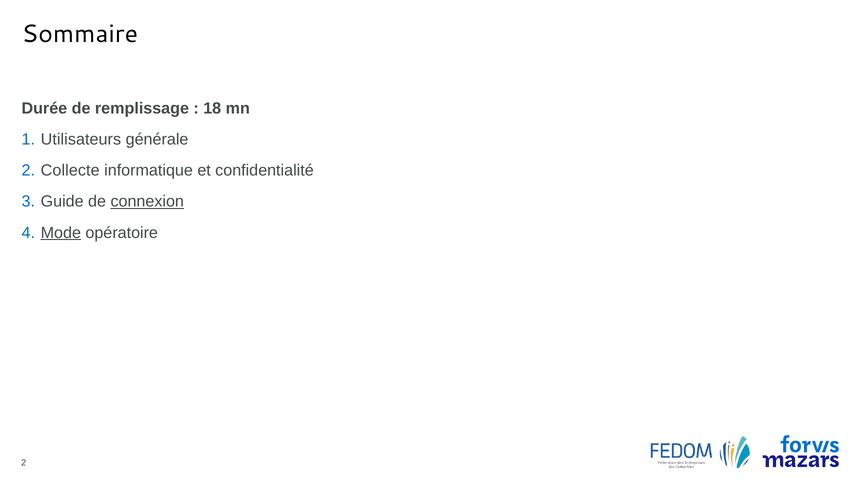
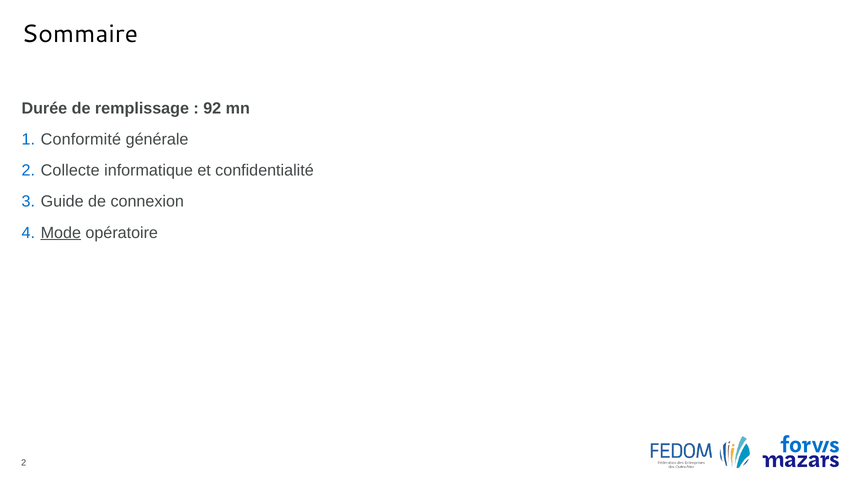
18: 18 -> 92
Utilisateurs: Utilisateurs -> Conformité
connexion underline: present -> none
